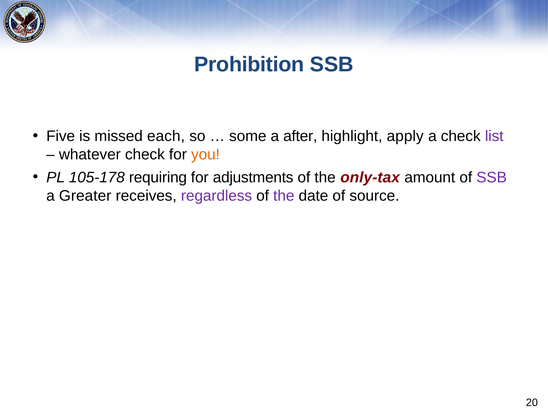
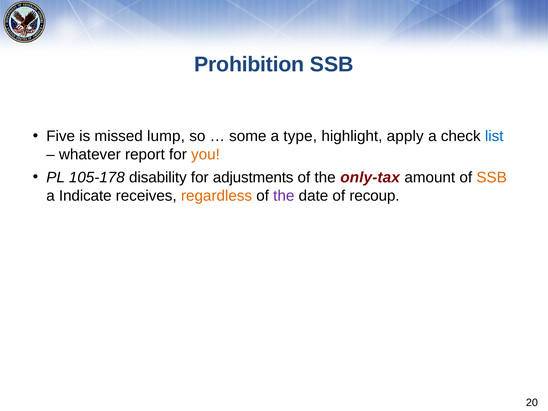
each: each -> lump
after: after -> type
list colour: purple -> blue
whatever check: check -> report
requiring: requiring -> disability
SSB at (492, 177) colour: purple -> orange
Greater: Greater -> Indicate
regardless colour: purple -> orange
source: source -> recoup
